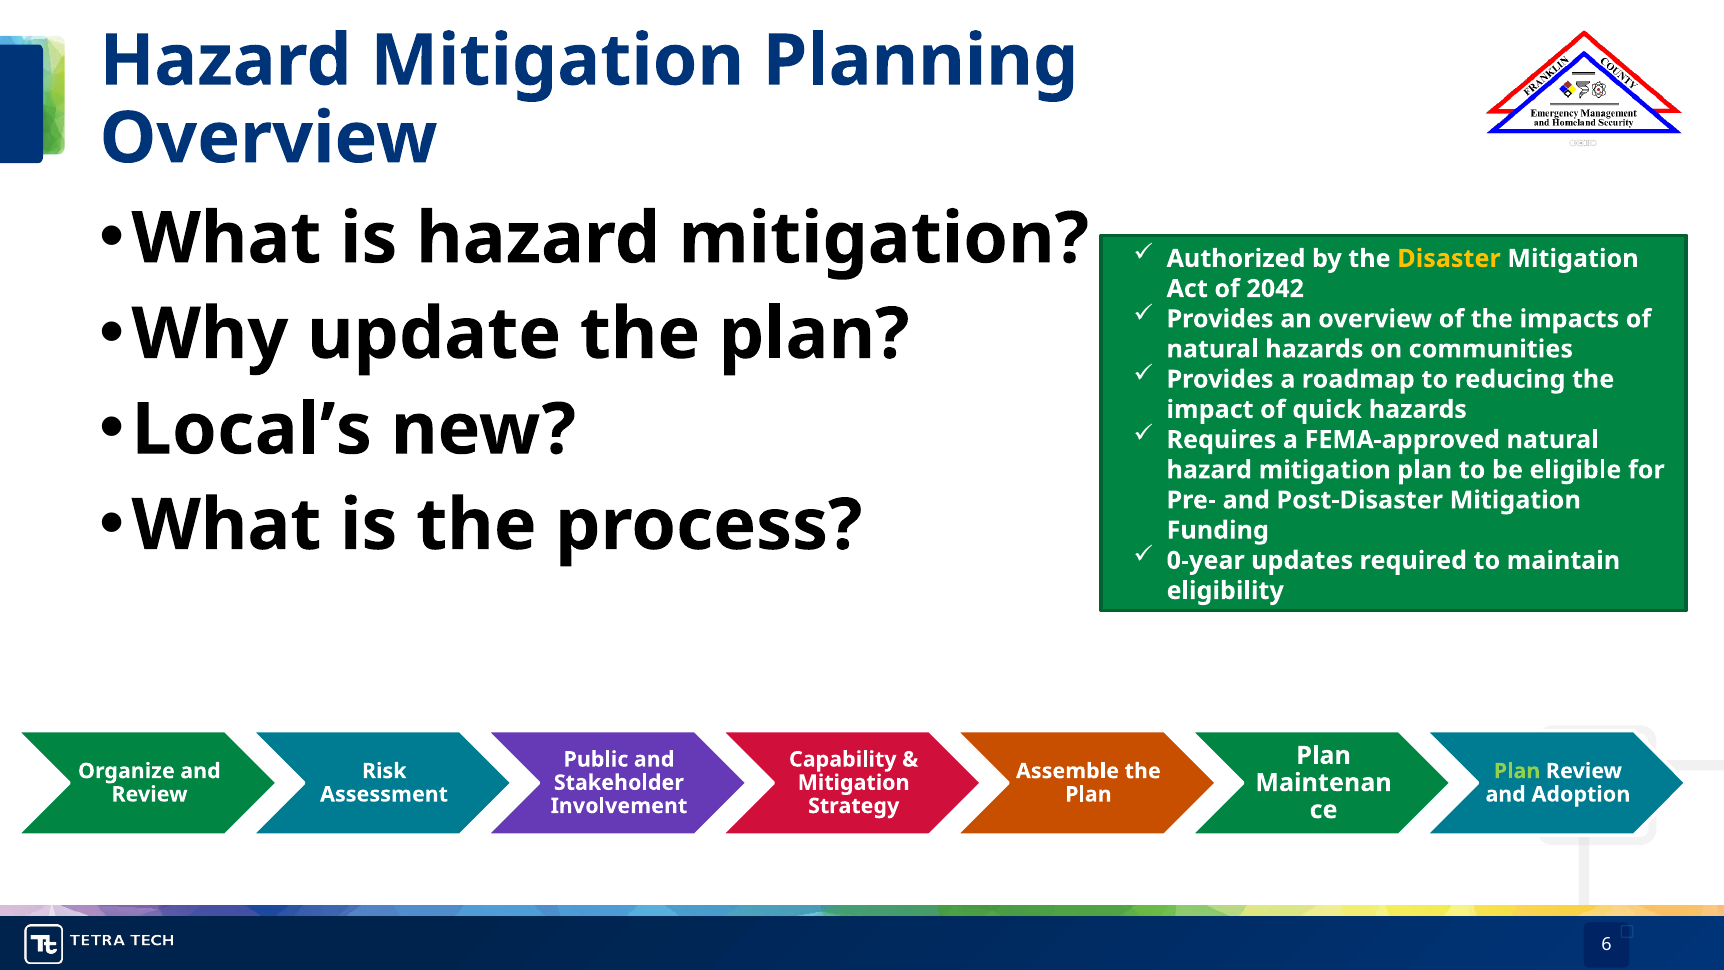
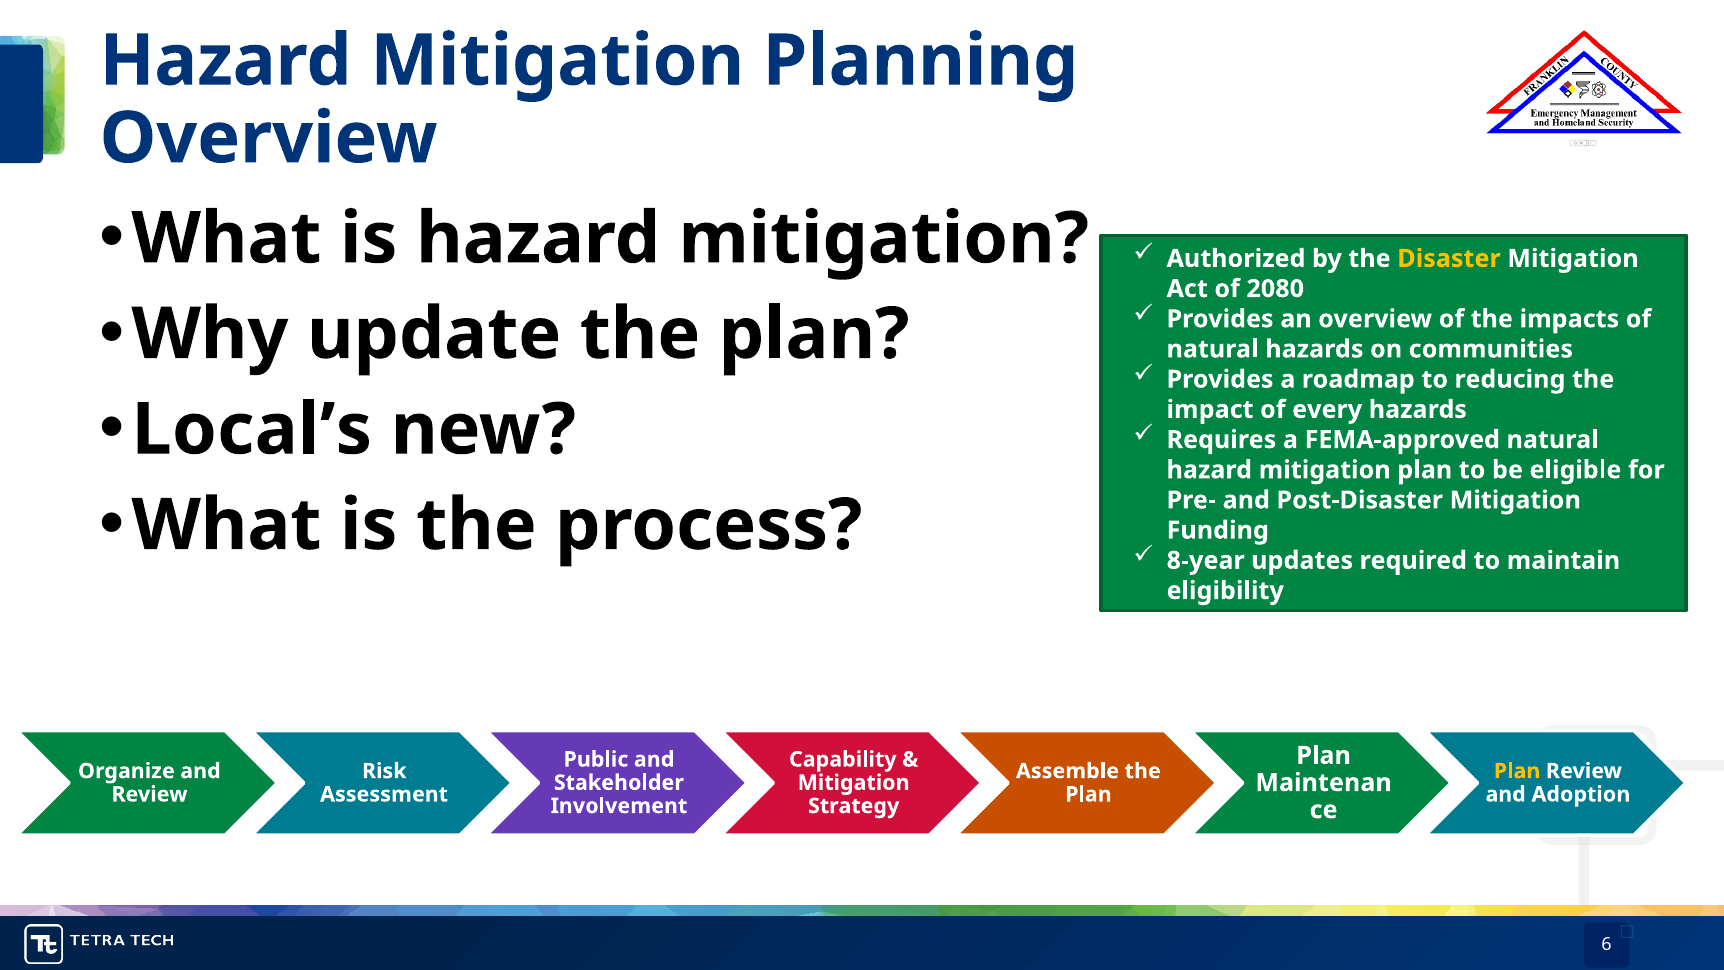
2042: 2042 -> 2080
quick: quick -> every
0-year: 0-year -> 8-year
Plan at (1517, 771) colour: light green -> yellow
